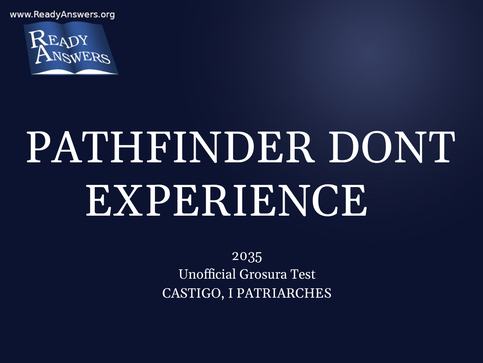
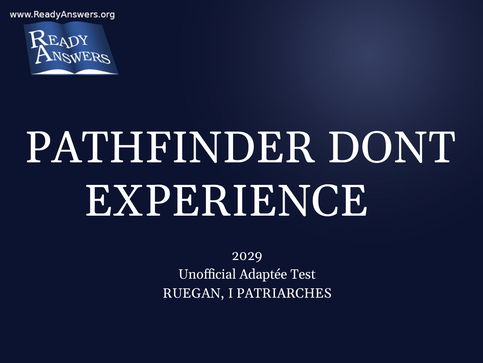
2035: 2035 -> 2029
Grosura: Grosura -> Adaptée
CASTIGO: CASTIGO -> RUEGAN
